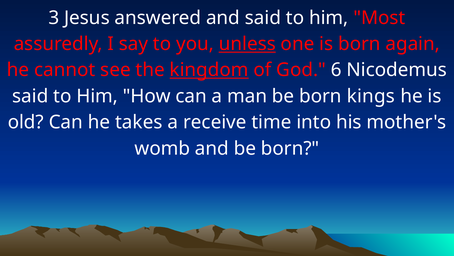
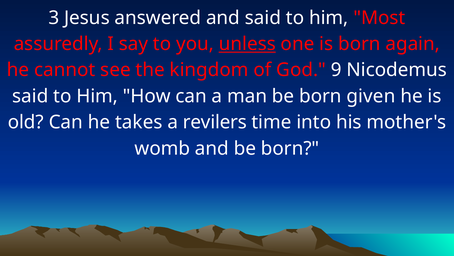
kingdom underline: present -> none
6: 6 -> 9
kings: kings -> given
receive: receive -> revilers
